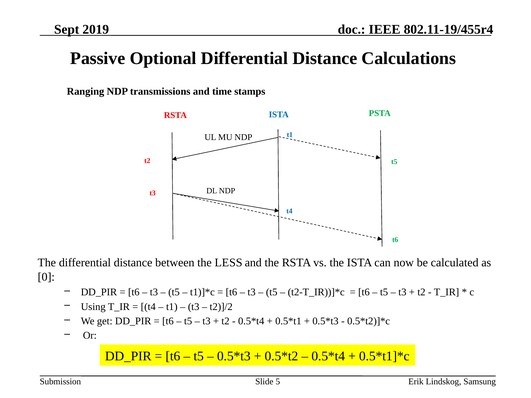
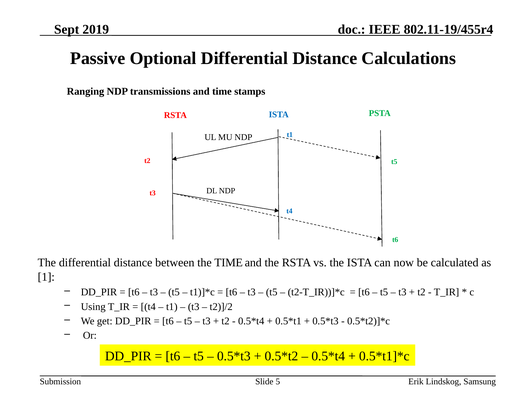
the LESS: LESS -> TIME
0: 0 -> 1
